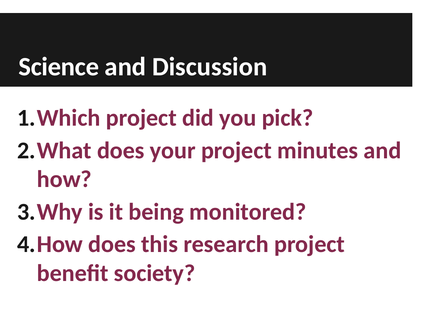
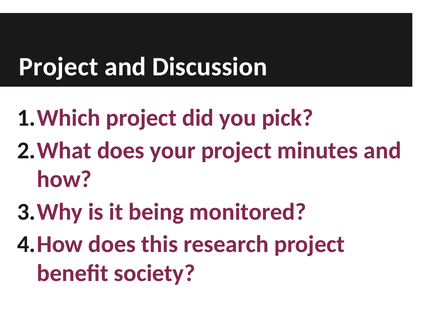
Science at (59, 67): Science -> Project
